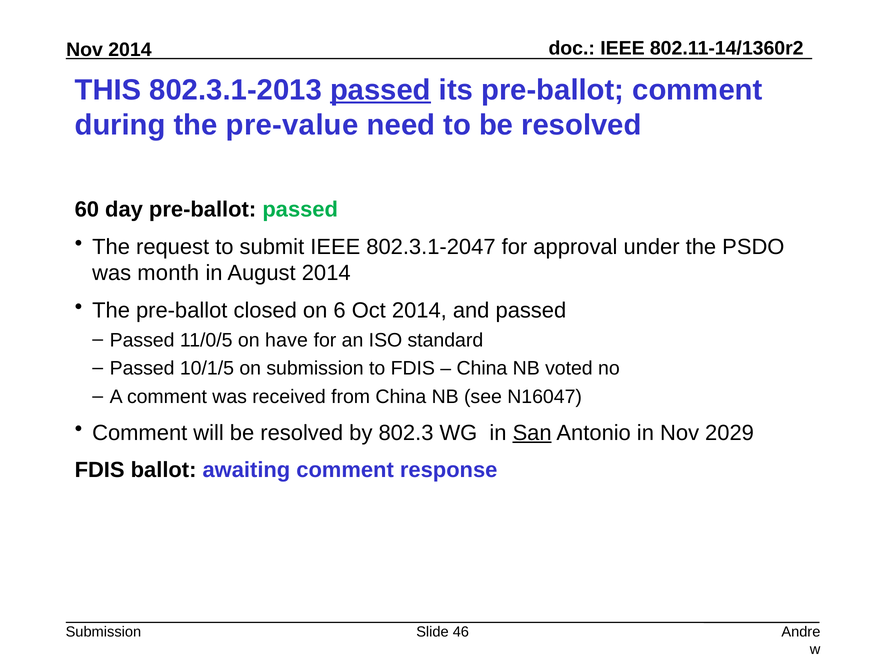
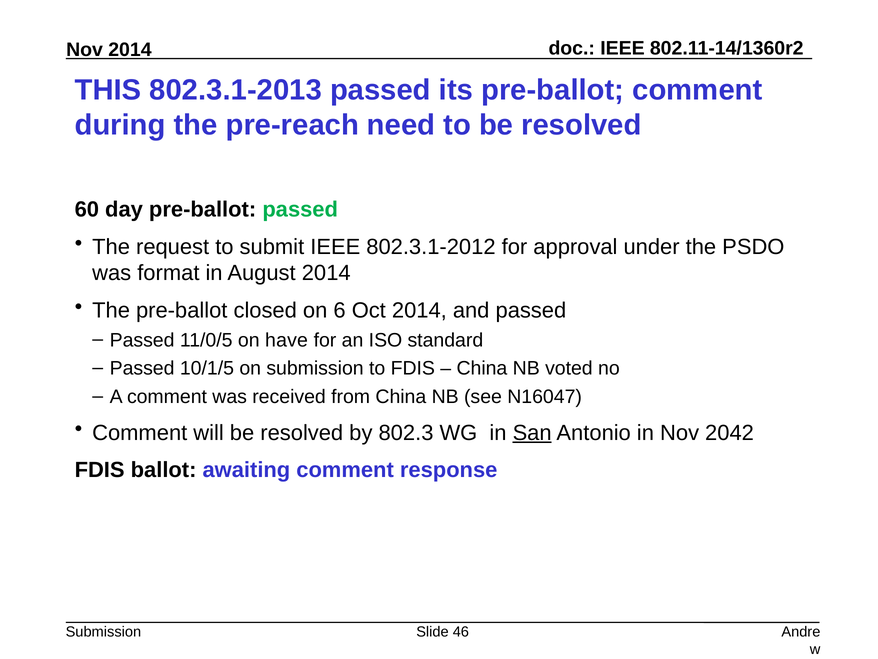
passed at (380, 90) underline: present -> none
pre-value: pre-value -> pre-reach
802.3.1-2047: 802.3.1-2047 -> 802.3.1-2012
month: month -> format
2029: 2029 -> 2042
